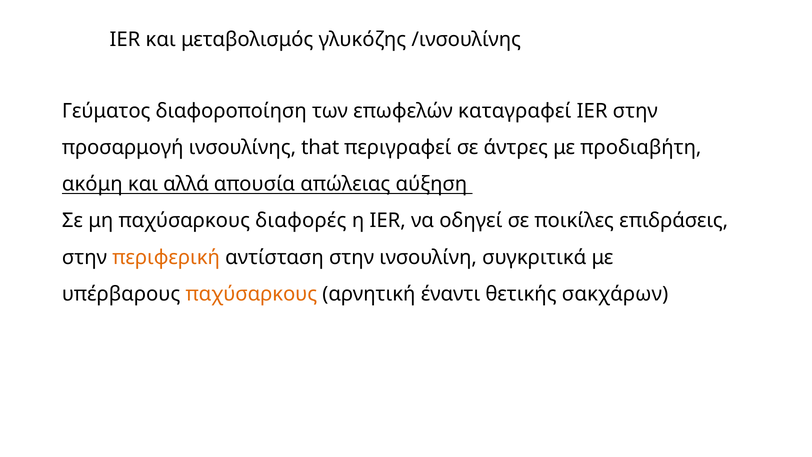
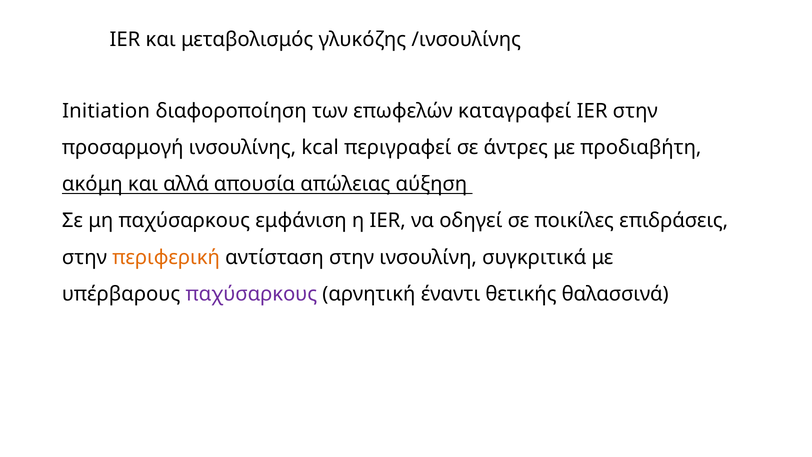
Γεύματος: Γεύματος -> Initiation
that: that -> kcal
διαφορές: διαφορές -> εμφάνιση
παχύσαρκους at (251, 294) colour: orange -> purple
σακχάρων: σακχάρων -> θαλασσινά
